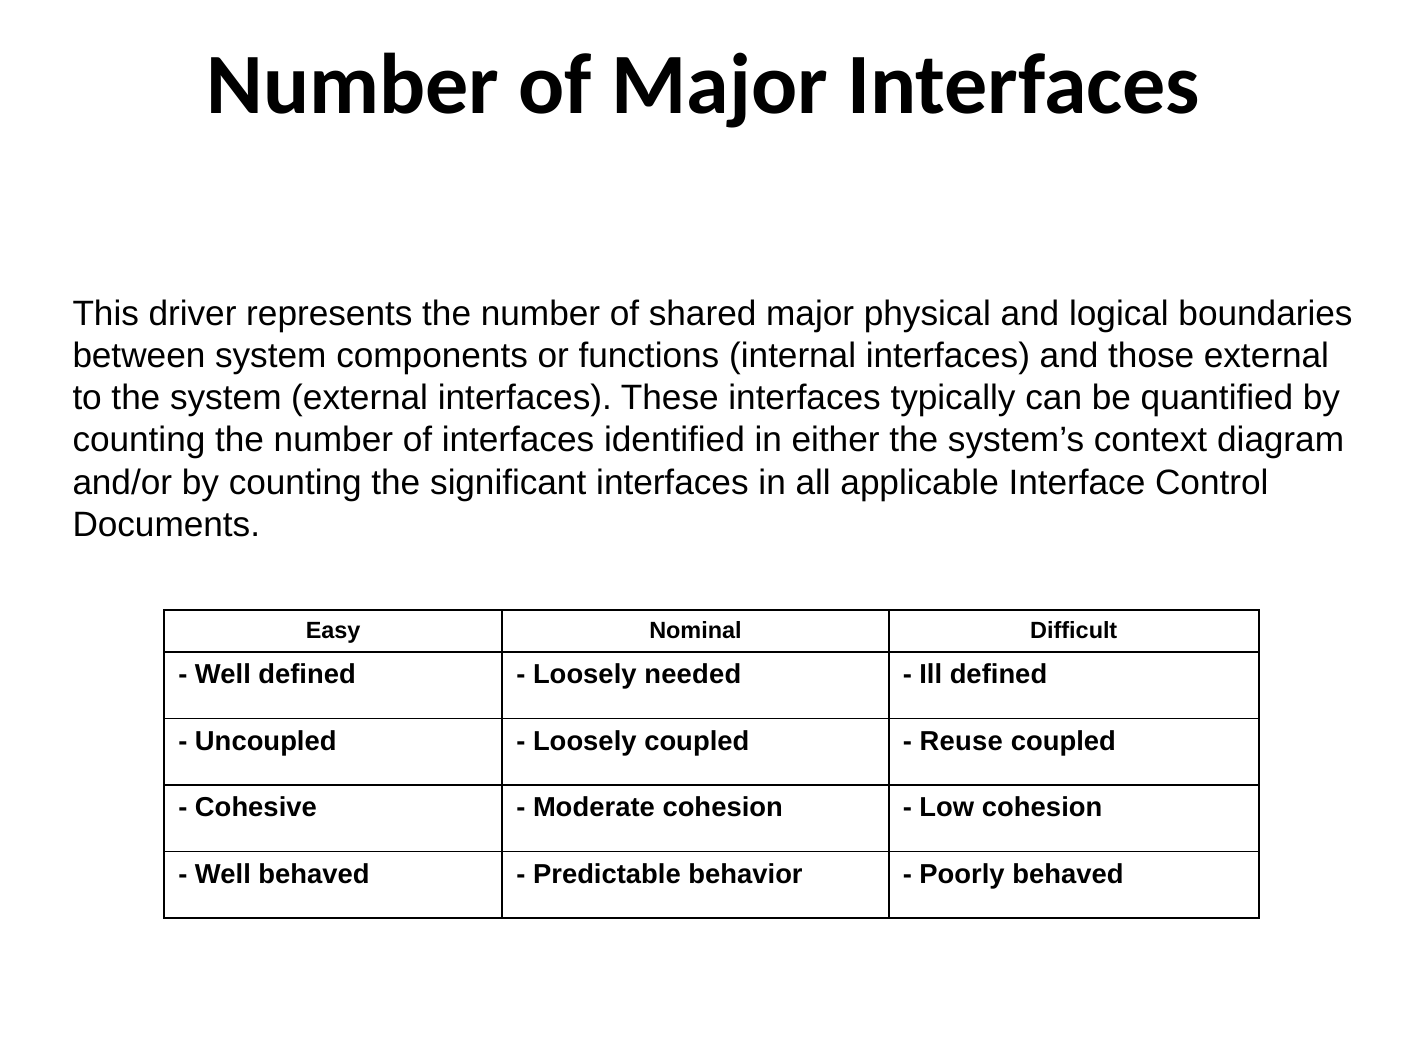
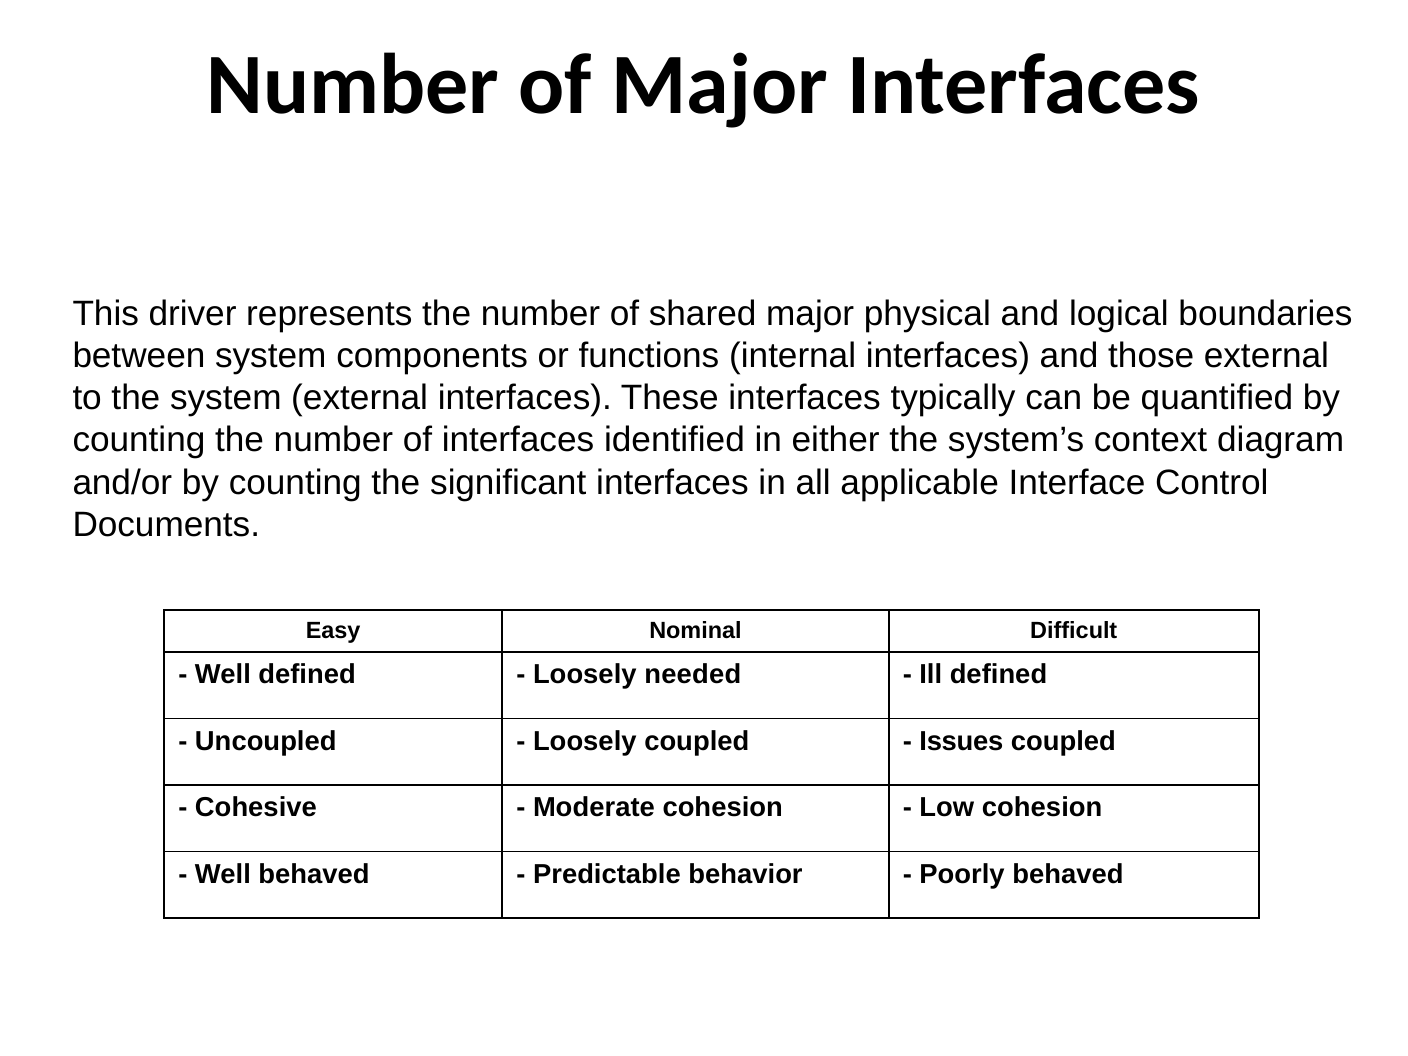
Reuse: Reuse -> Issues
